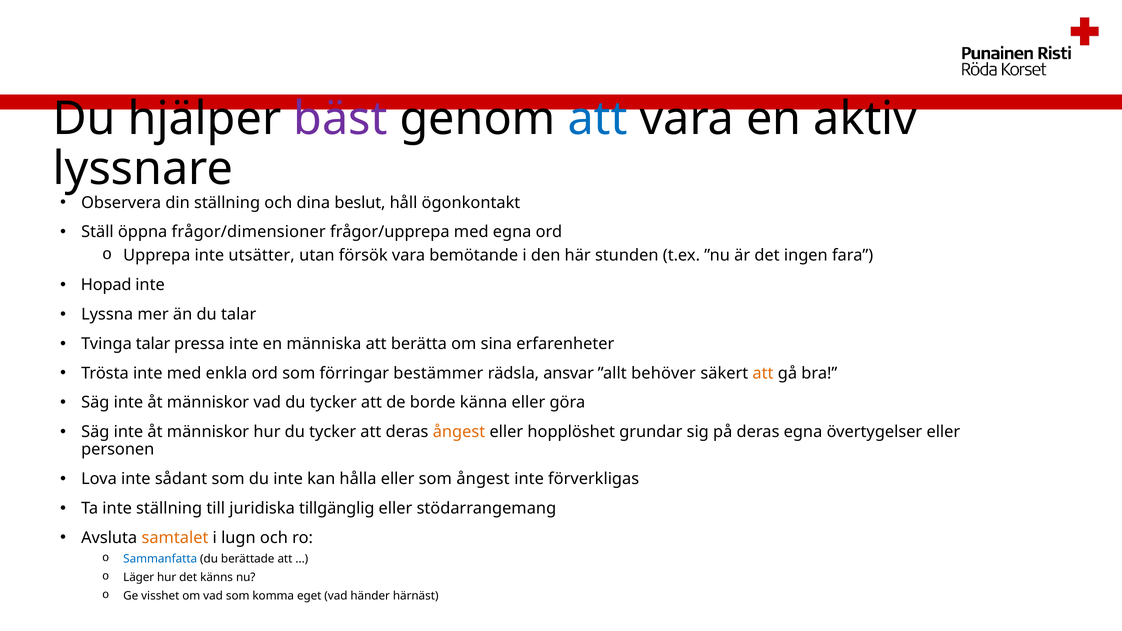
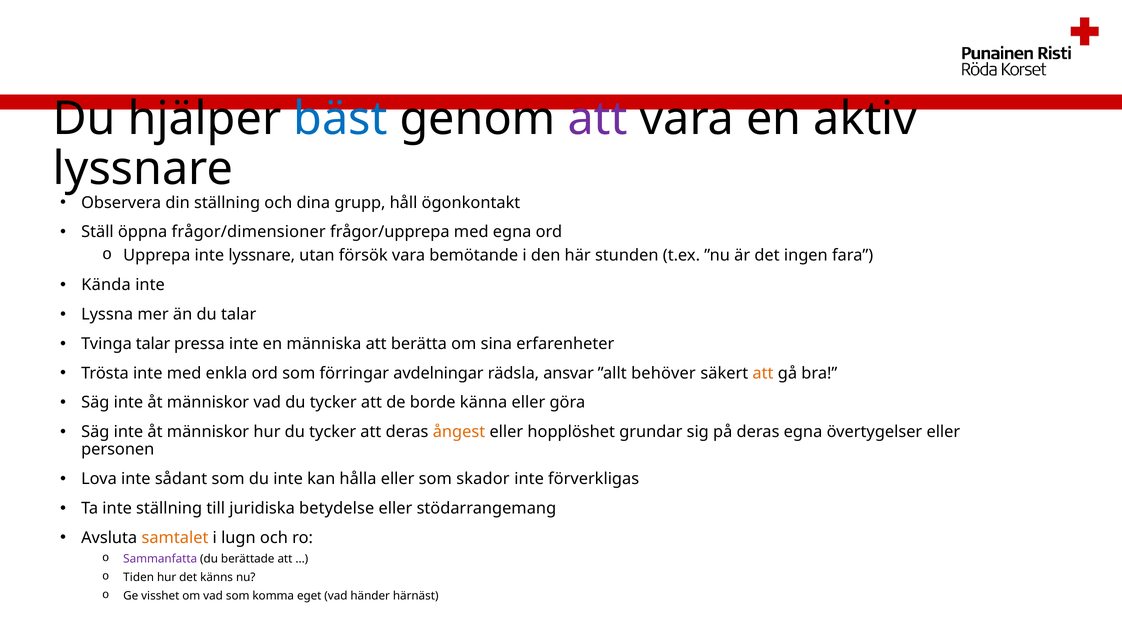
bäst colour: purple -> blue
att at (598, 119) colour: blue -> purple
beslut: beslut -> grupp
inte utsätter: utsätter -> lyssnare
Hopad: Hopad -> Kända
bestämmer: bestämmer -> avdelningar
som ångest: ångest -> skador
tillgänglig: tillgänglig -> betydelse
Sammanfatta colour: blue -> purple
Läger: Läger -> Tiden
